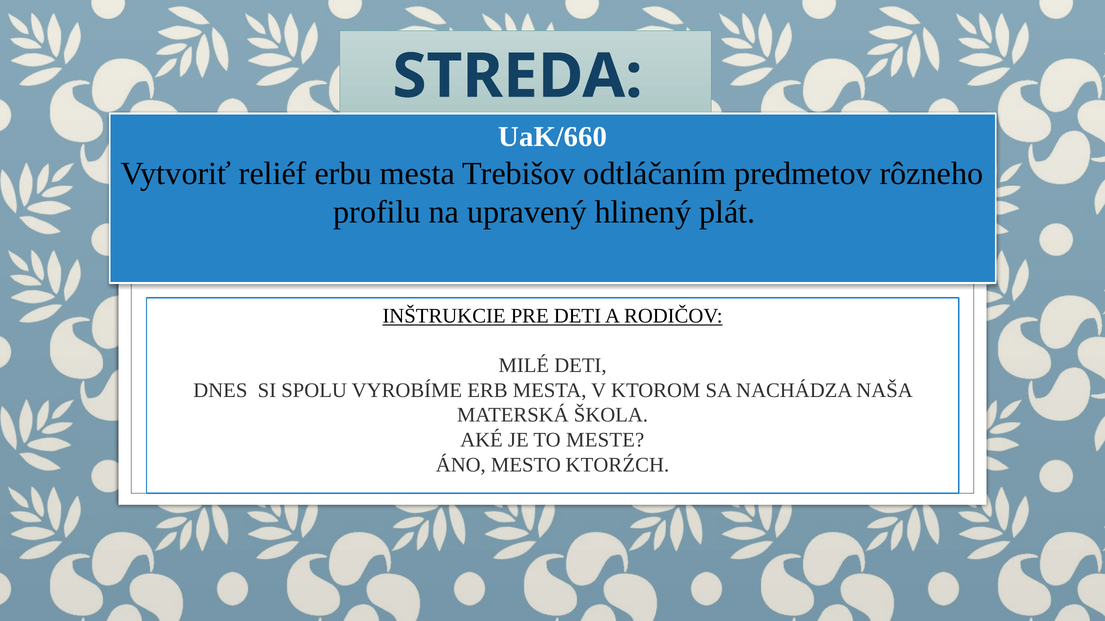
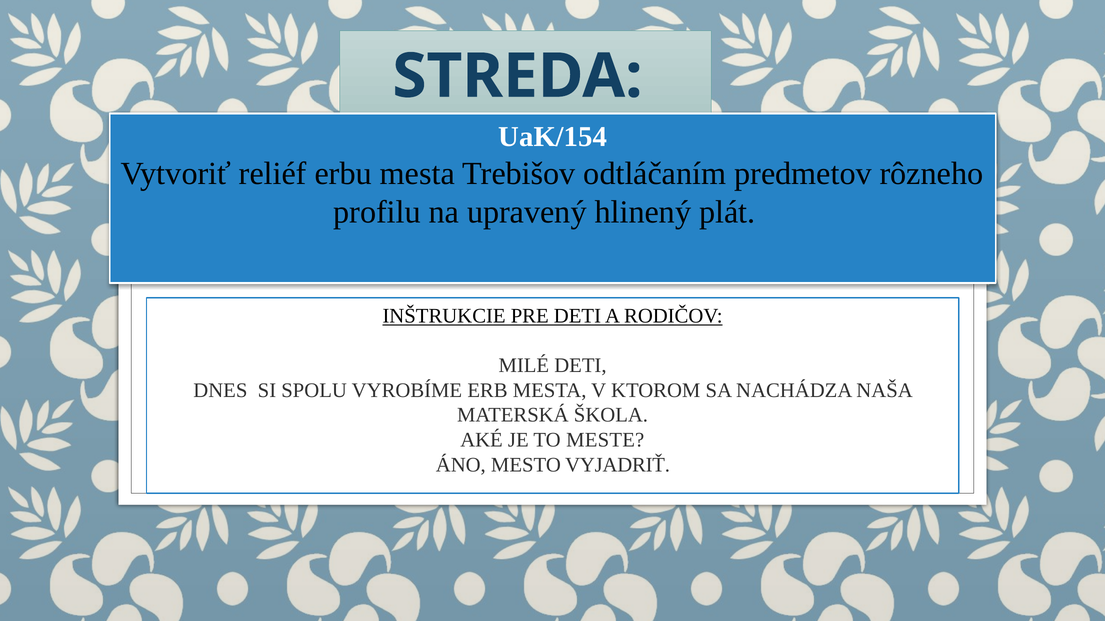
UaK/660: UaK/660 -> UaK/154
KTORŹCH: KTORŹCH -> VYJADRIŤ
